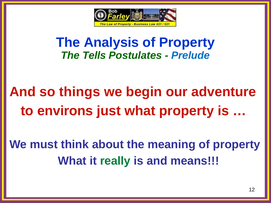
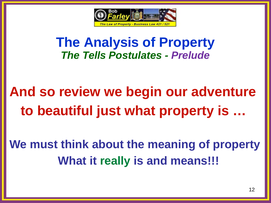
Prelude colour: blue -> purple
things: things -> review
environs: environs -> beautiful
